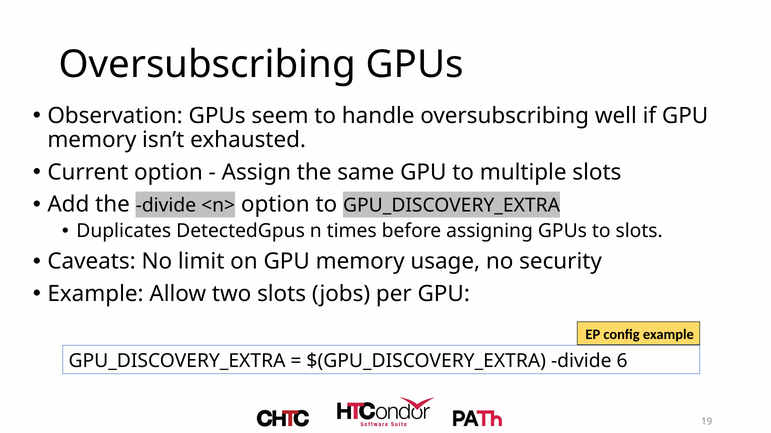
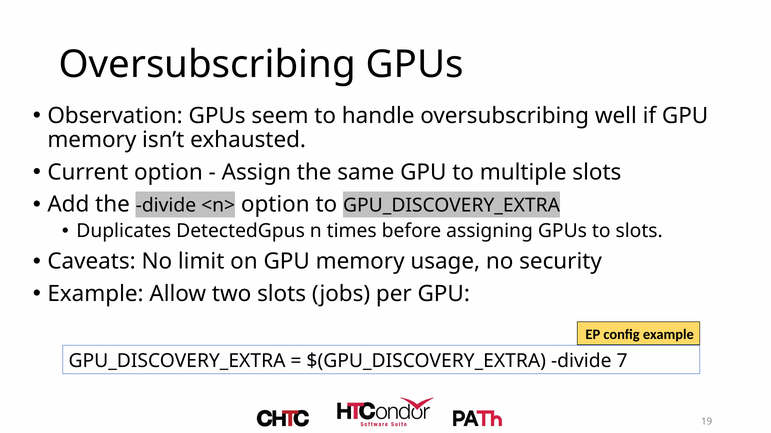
6: 6 -> 7
